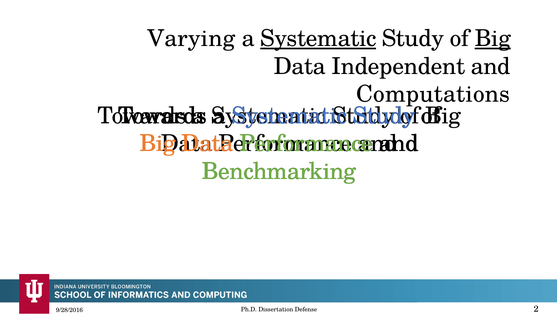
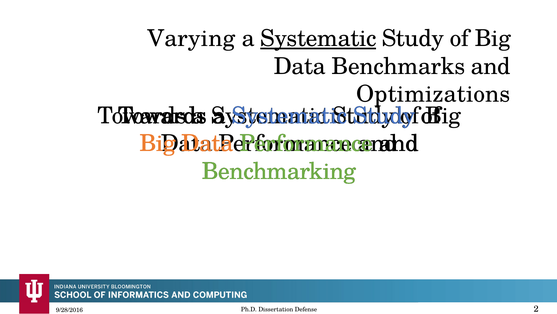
Big at (493, 38) underline: present -> none
Independent: Independent -> Benchmarks
Computations: Computations -> Optimizations
